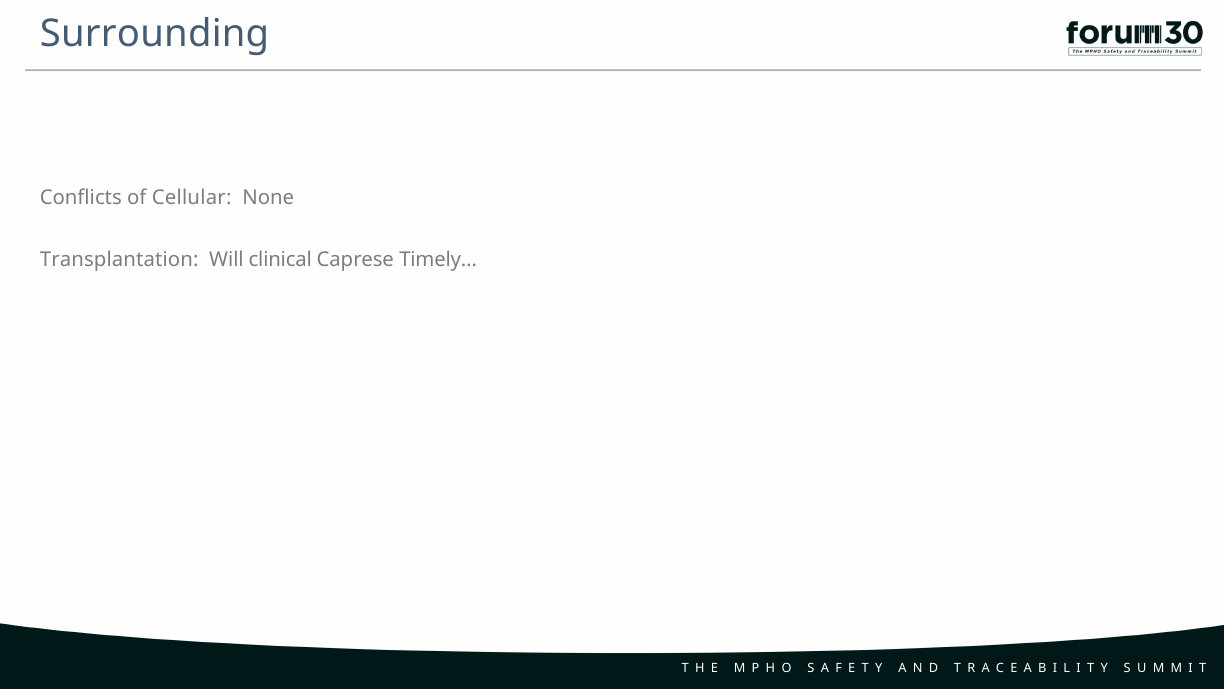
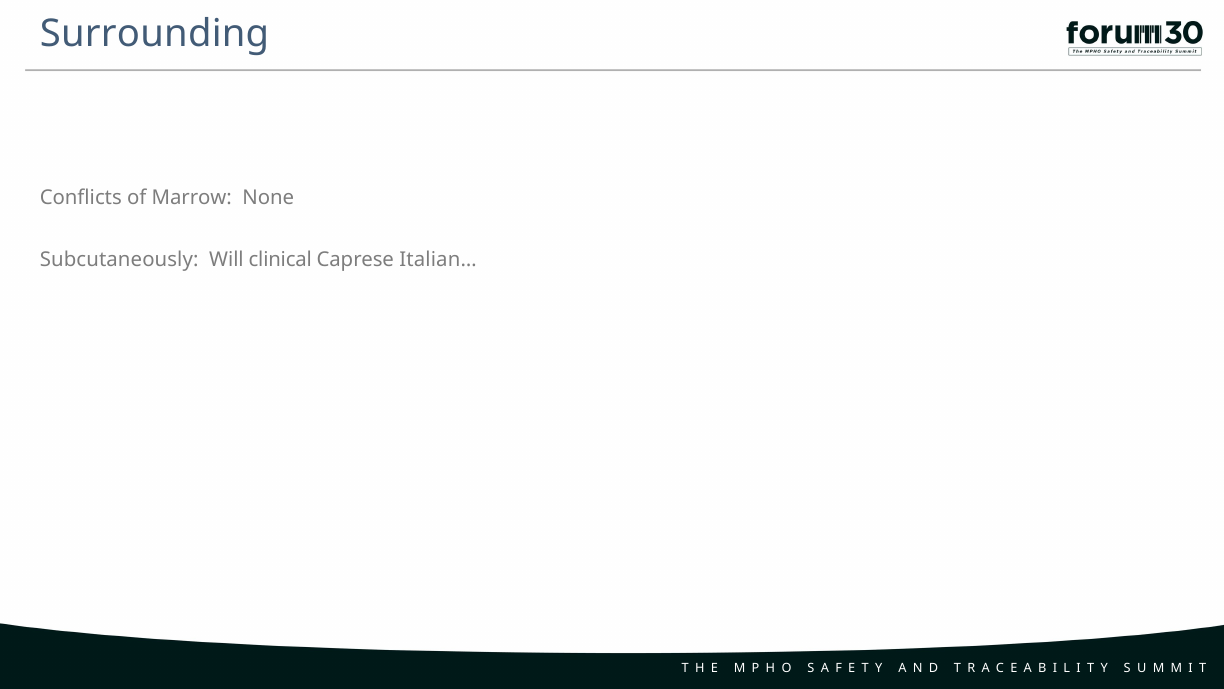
Cellular: Cellular -> Marrow
Transplantation: Transplantation -> Subcutaneously
Timely…: Timely… -> Italian…
